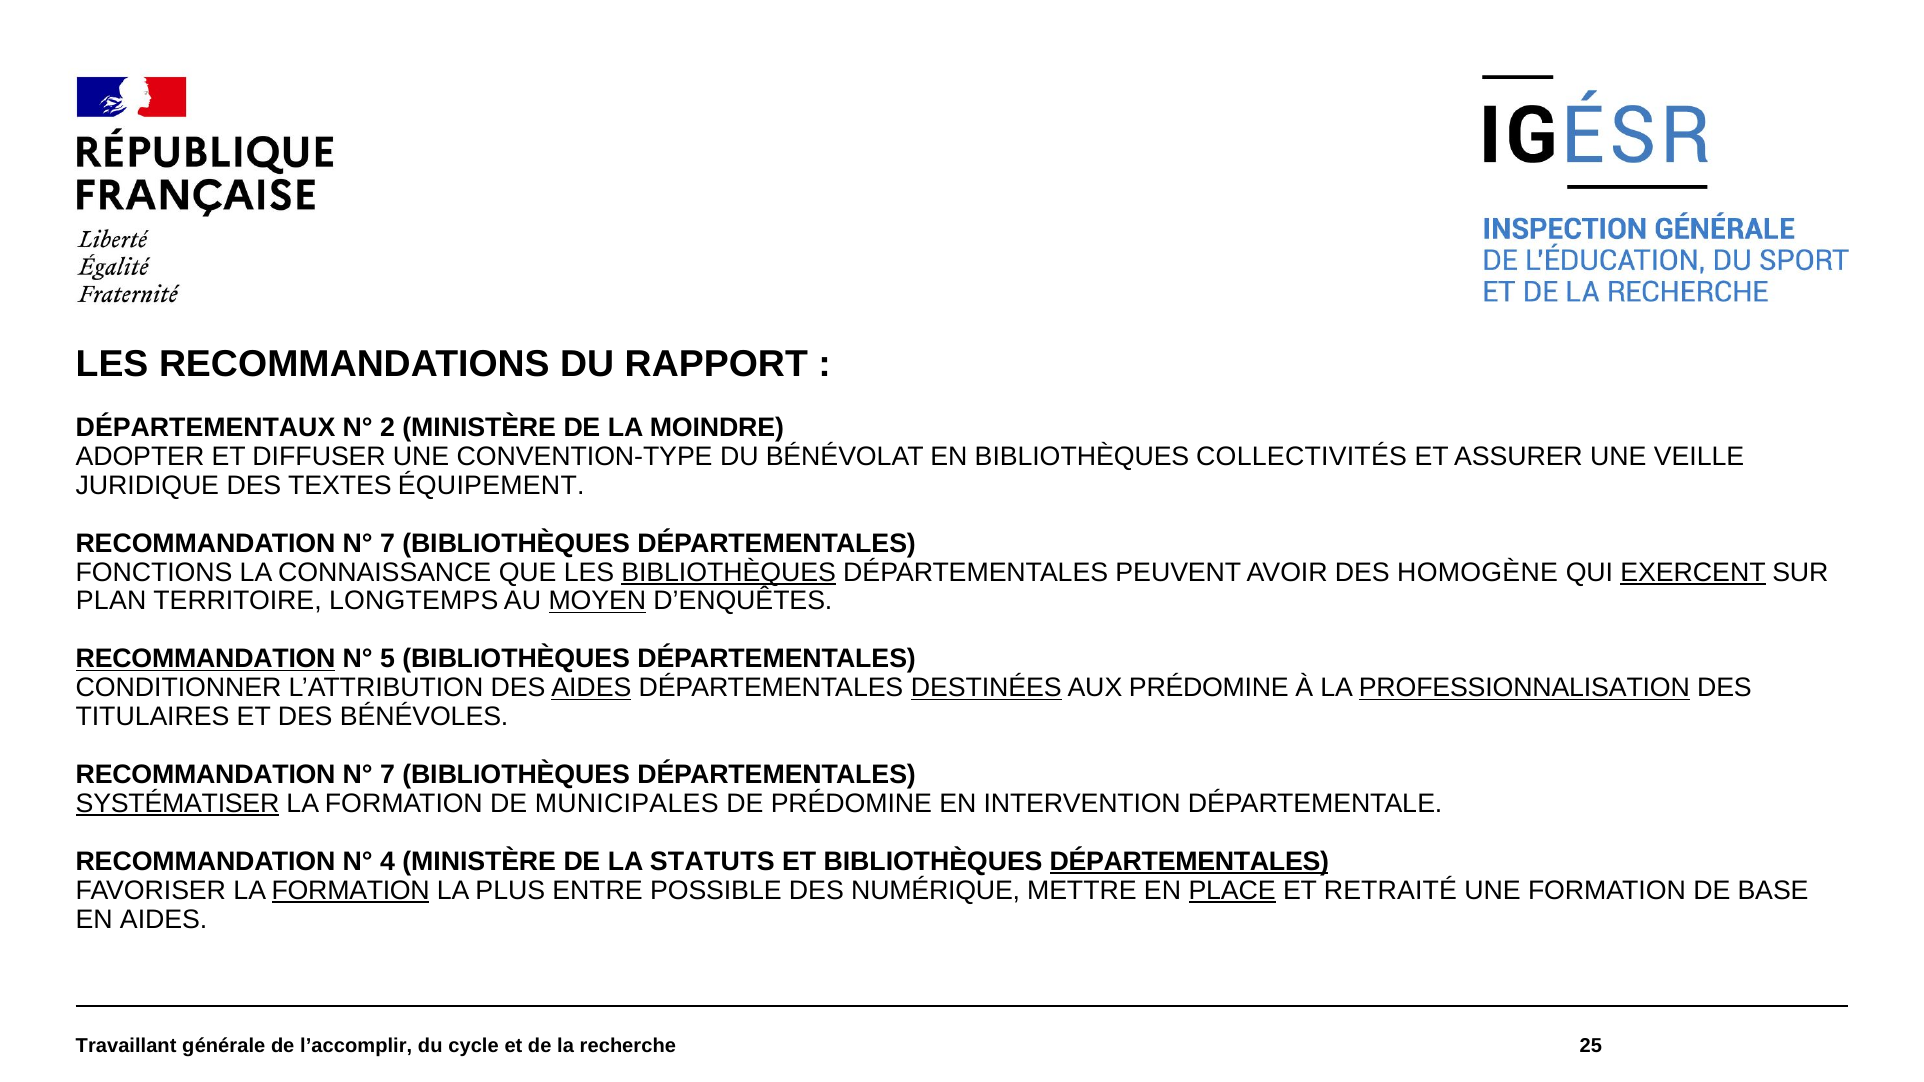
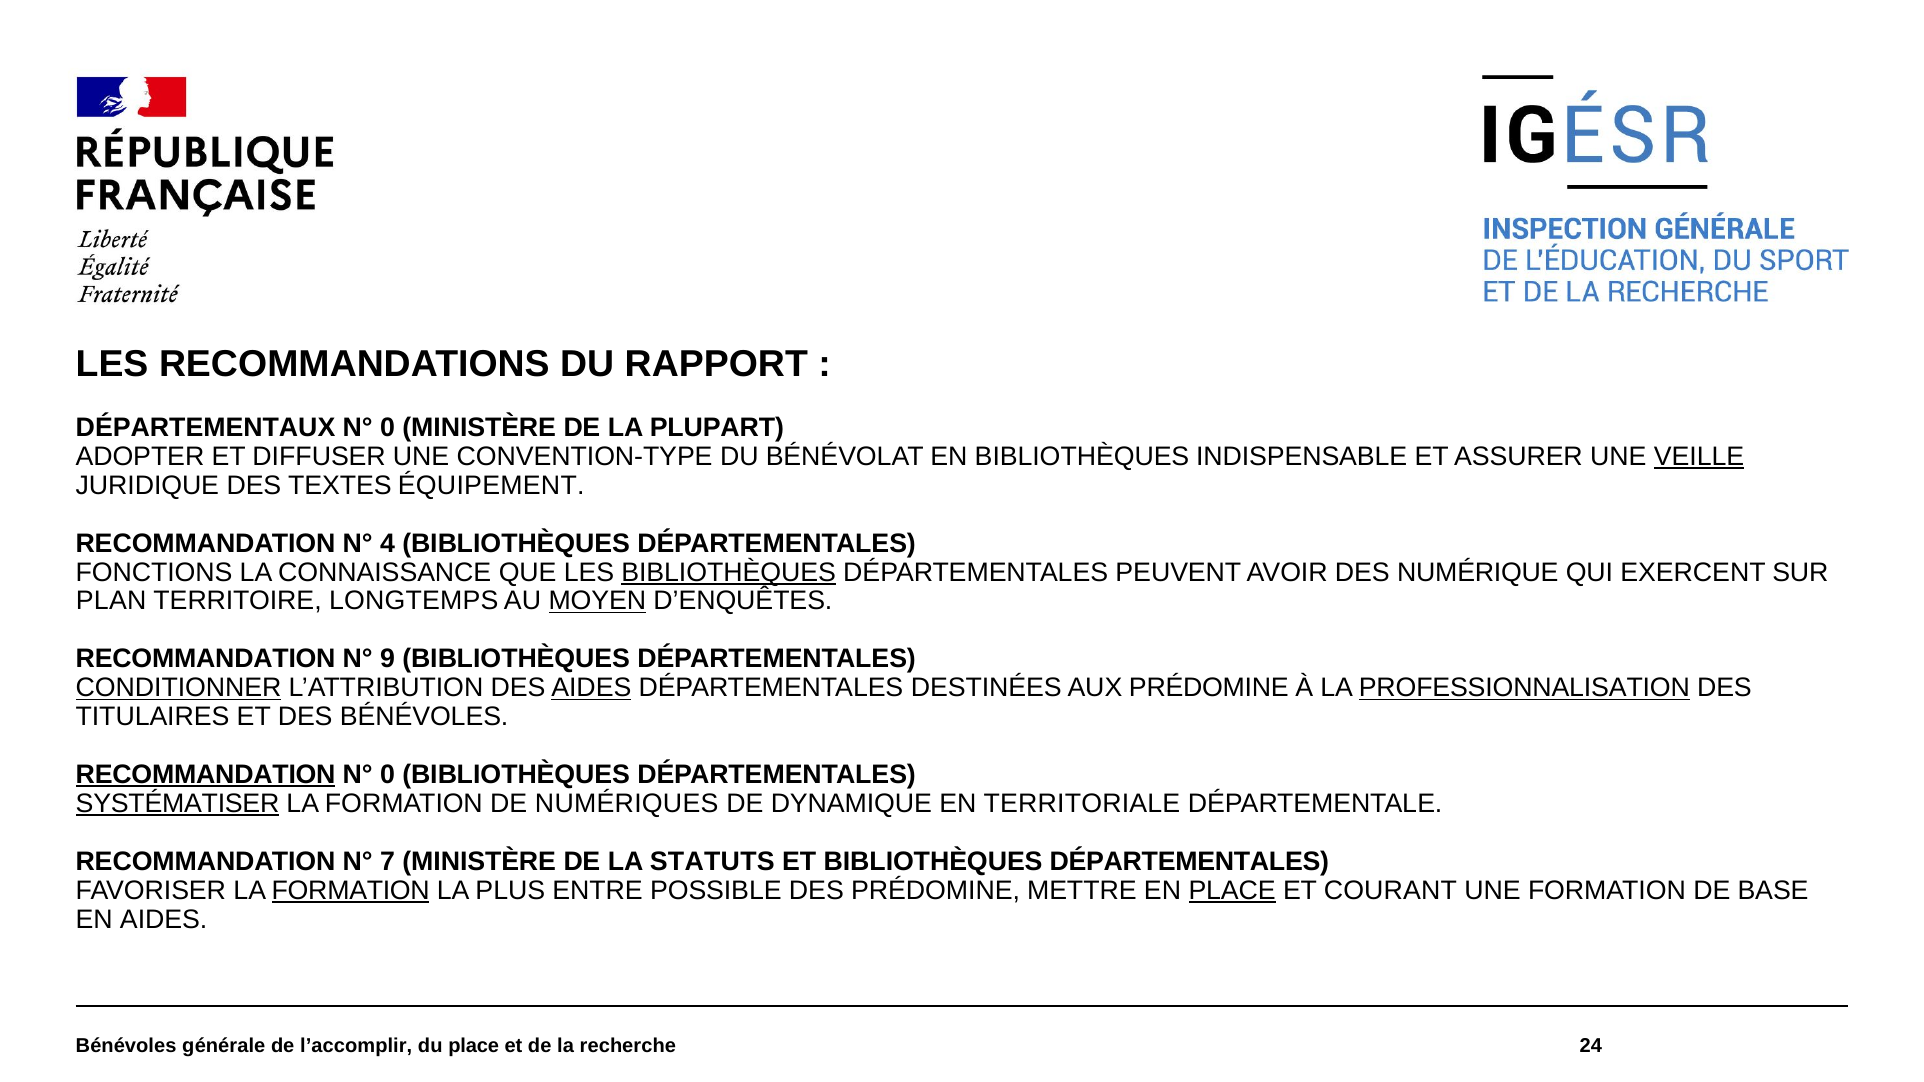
2 at (388, 428): 2 -> 0
MOINDRE: MOINDRE -> PLUPART
COLLECTIVITÉS: COLLECTIVITÉS -> INDISPENSABLE
VEILLE underline: none -> present
7 at (388, 543): 7 -> 4
HOMOGÈNE: HOMOGÈNE -> NUMÉRIQUE
EXERCENT underline: present -> none
RECOMMANDATION at (206, 659) underline: present -> none
5: 5 -> 9
CONDITIONNER underline: none -> present
DESTINÉES underline: present -> none
RECOMMANDATION at (206, 775) underline: none -> present
7 at (388, 775): 7 -> 0
MUNICIPALES: MUNICIPALES -> NUMÉRIQUES
DE PRÉDOMINE: PRÉDOMINE -> DYNAMIQUE
INTERVENTION: INTERVENTION -> TERRITORIALE
4: 4 -> 7
DÉPARTEMENTALES at (1189, 862) underline: present -> none
DES NUMÉRIQUE: NUMÉRIQUE -> PRÉDOMINE
RETRAITÉ: RETRAITÉ -> COURANT
Travaillant at (126, 1046): Travaillant -> Bénévoles
du cycle: cycle -> place
25: 25 -> 24
